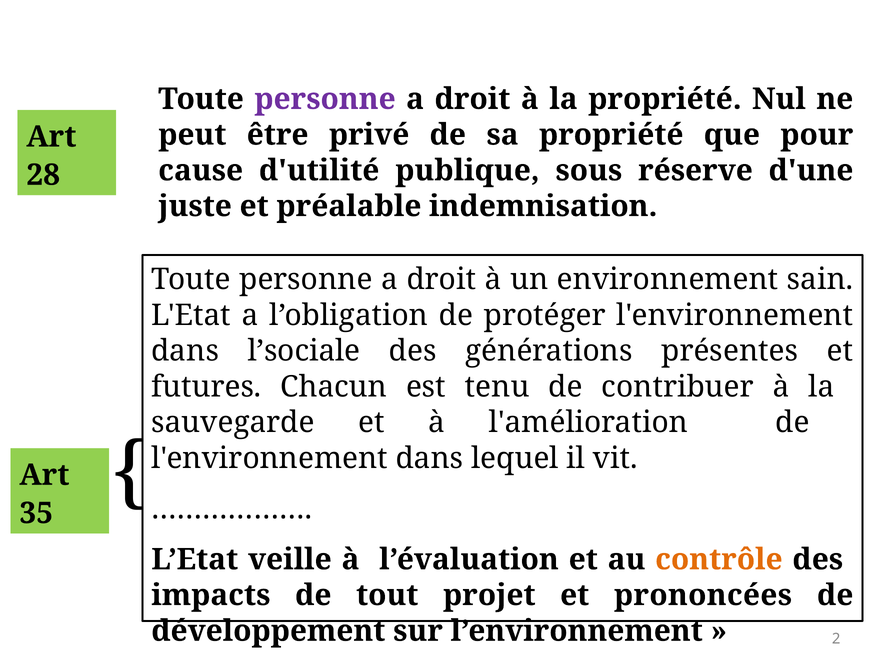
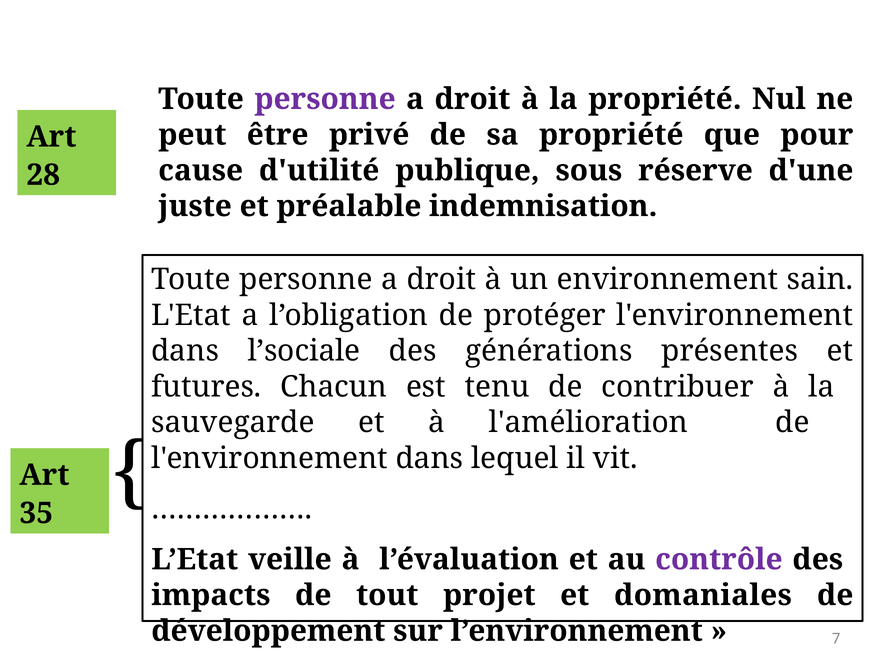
contrôle colour: orange -> purple
prononcées: prononcées -> domaniales
2: 2 -> 7
